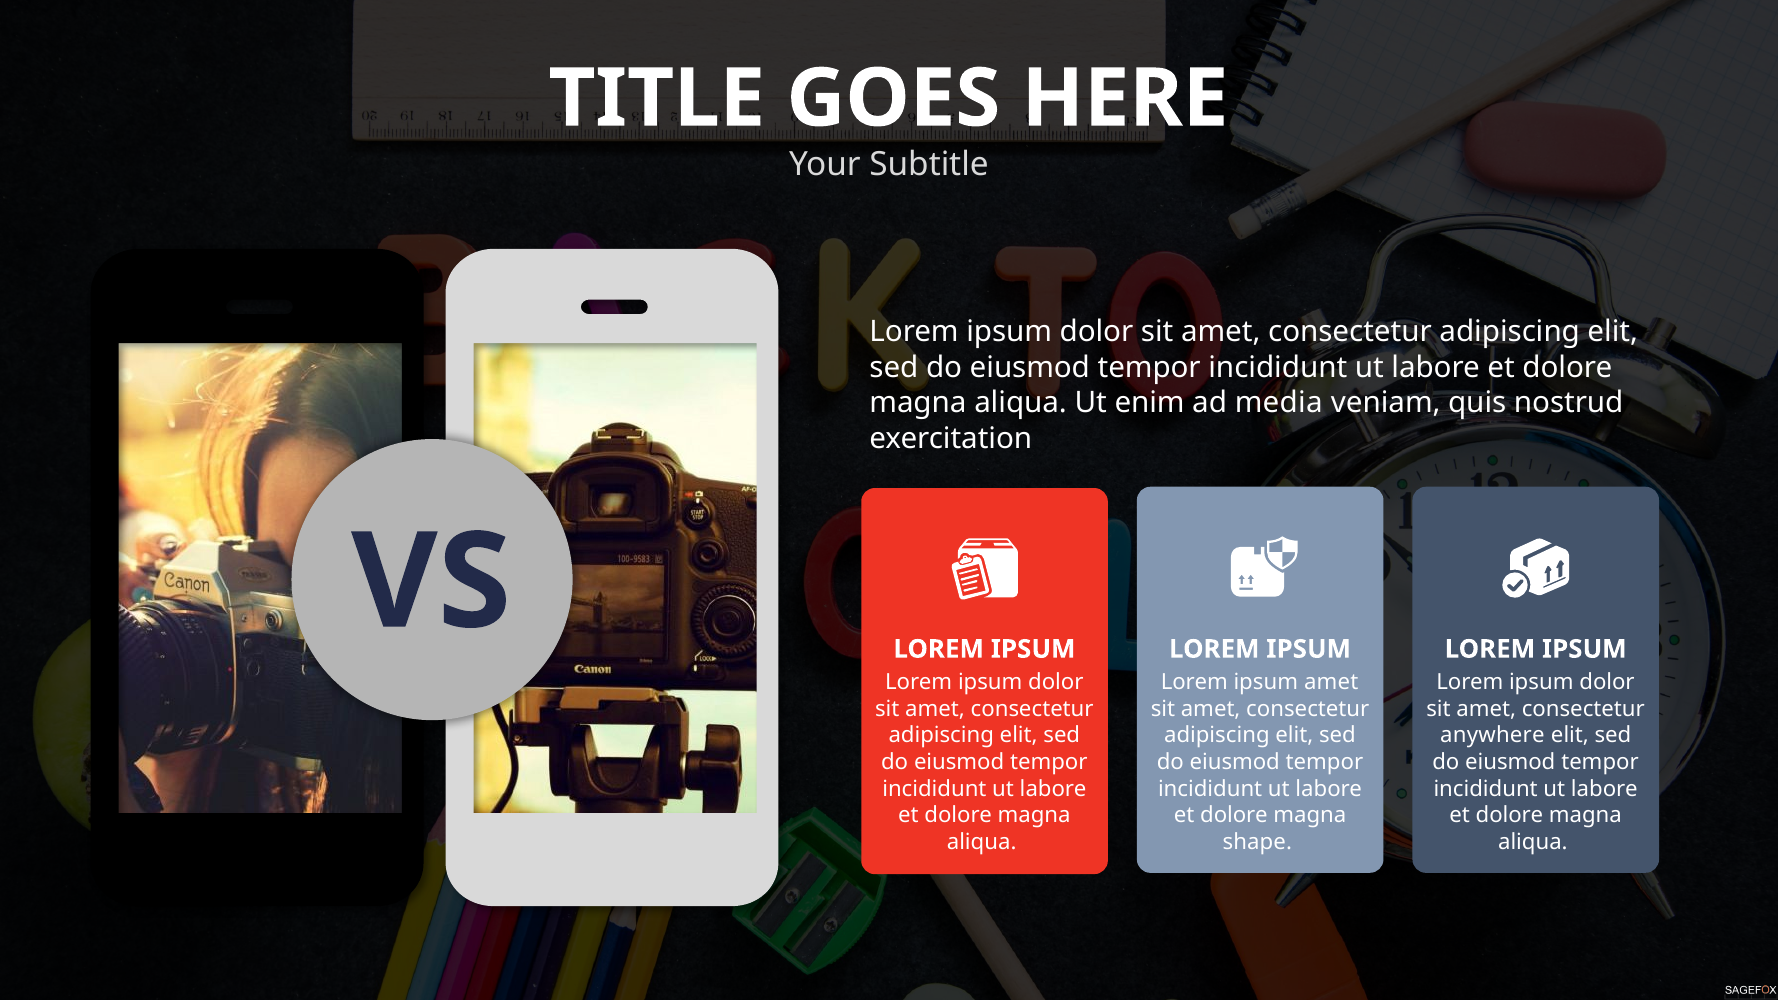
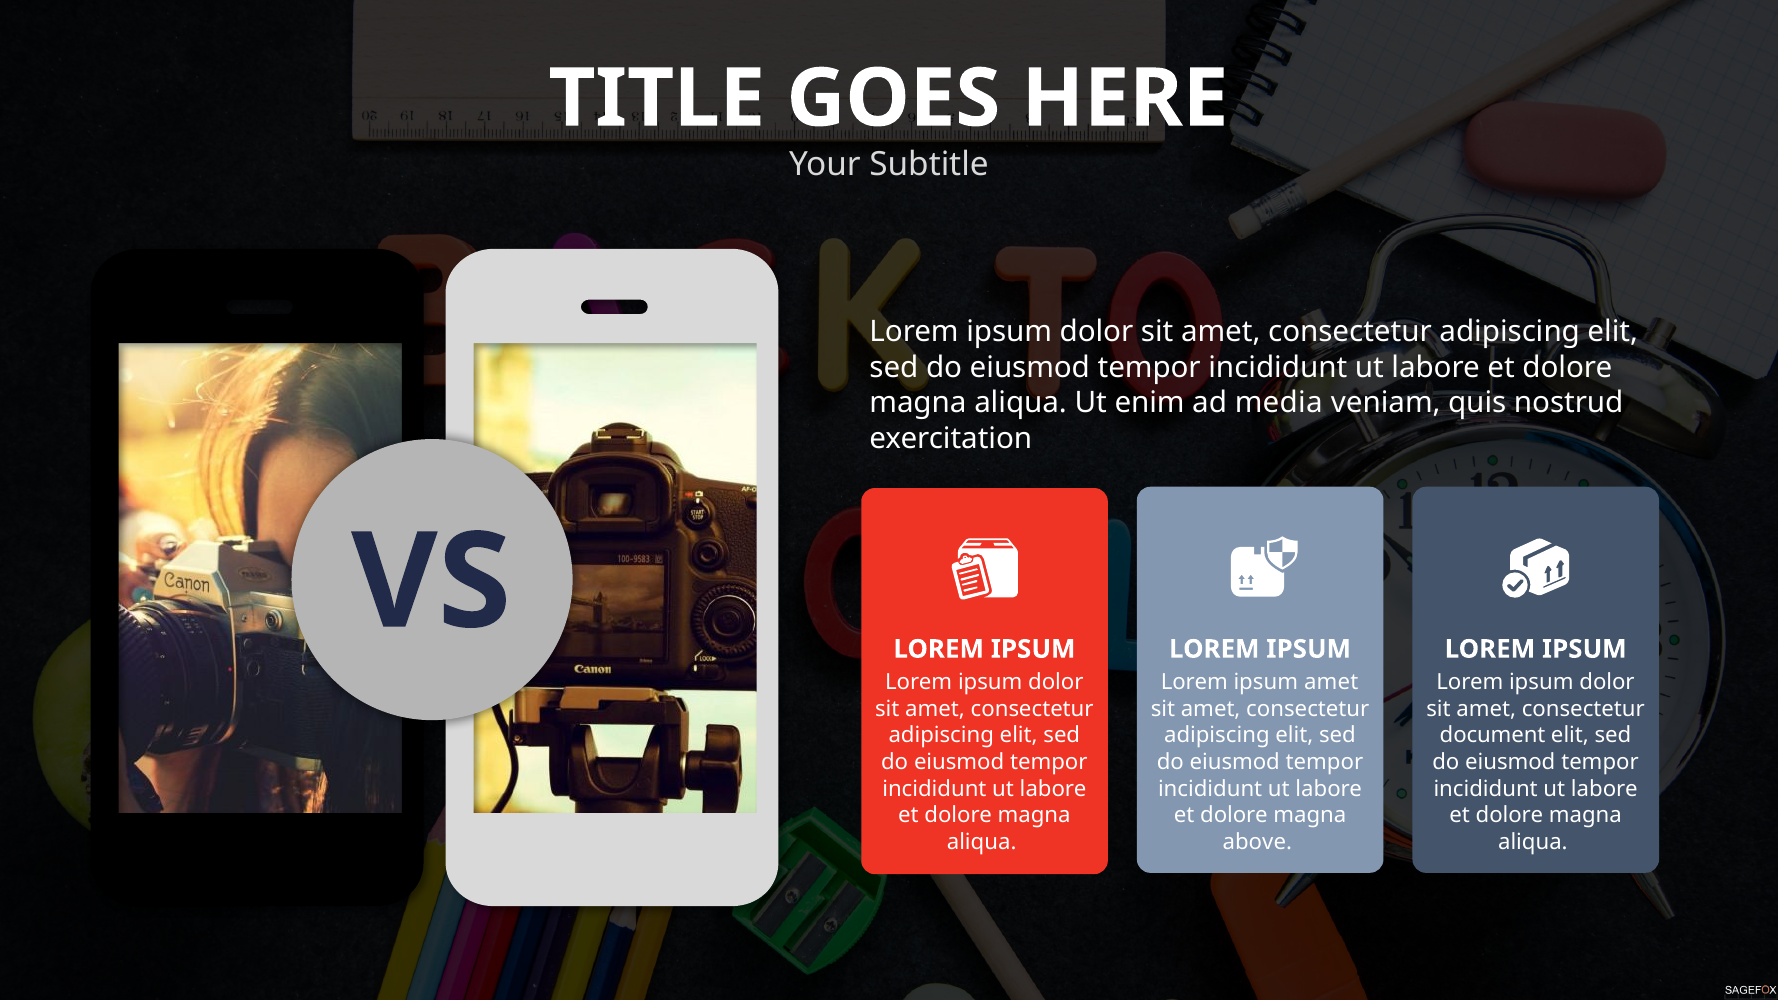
anywhere: anywhere -> document
shape: shape -> above
